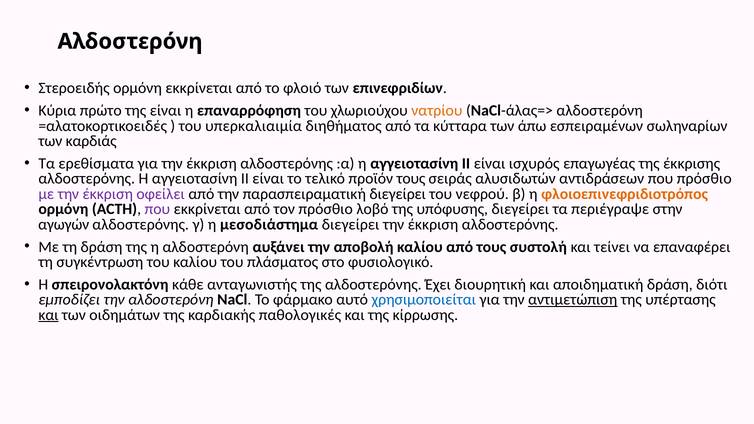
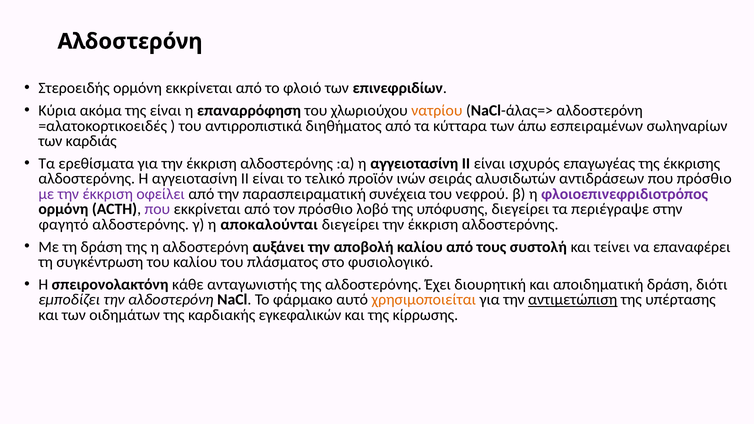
πρώτο: πρώτο -> ακόμα
υπερκαλιαιμία: υπερκαλιαιμία -> αντιρροπιστικά
προϊόν τους: τους -> ινών
παρασπειραματική διεγείρει: διεγείρει -> συνέχεια
φλοιοεπινεφριδιοτρόπος colour: orange -> purple
αγωγών: αγωγών -> φαγητό
μεσοδιάστημα: μεσοδιάστημα -> αποκαλούνται
χρησιμοποιείται colour: blue -> orange
και at (48, 315) underline: present -> none
παθολογικές: παθολογικές -> εγκεφαλικών
